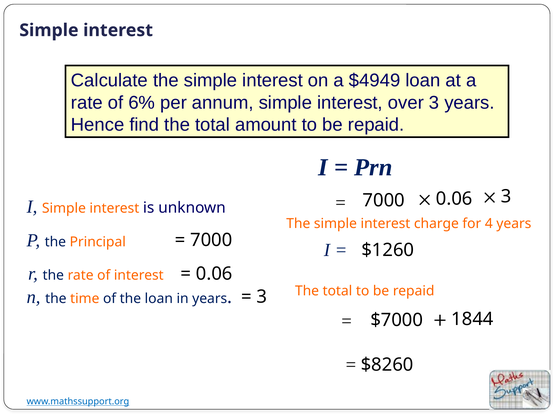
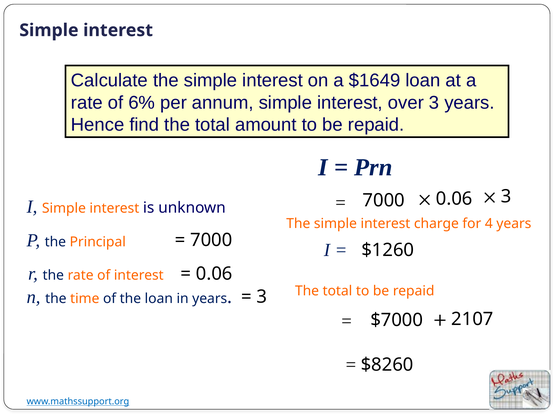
$4949: $4949 -> $1649
1844: 1844 -> 2107
